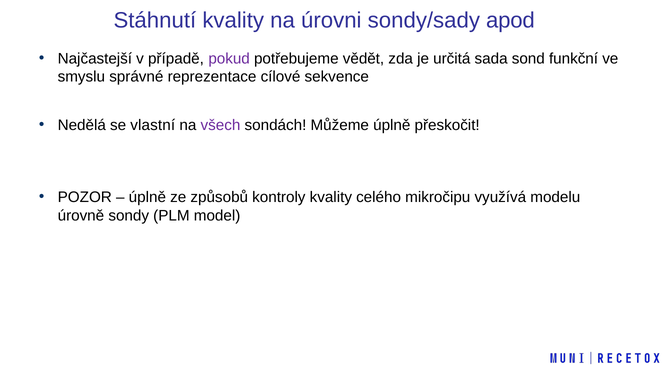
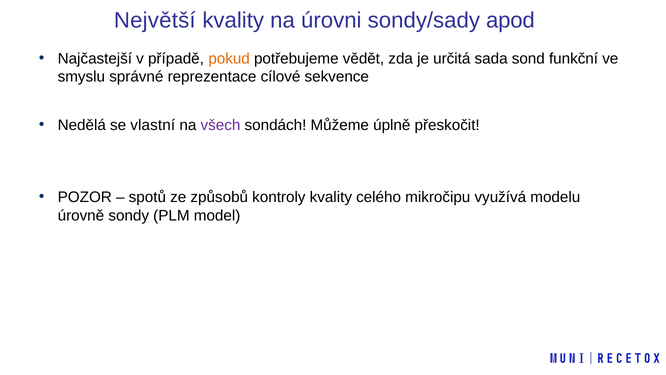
Stáhnutí: Stáhnutí -> Největší
pokud colour: purple -> orange
úplně at (147, 197): úplně -> spotů
